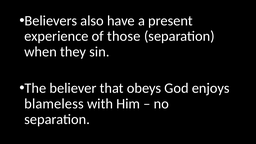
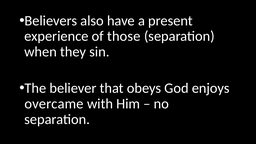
blameless: blameless -> overcame
